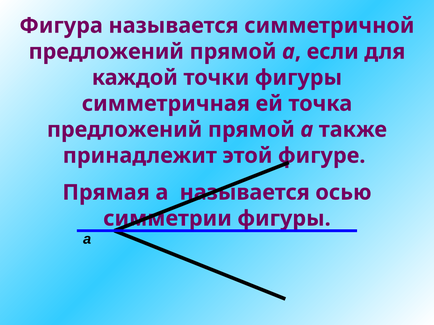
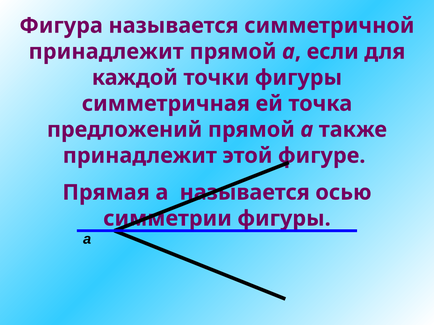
предложений at (106, 52): предложений -> принадлежит
